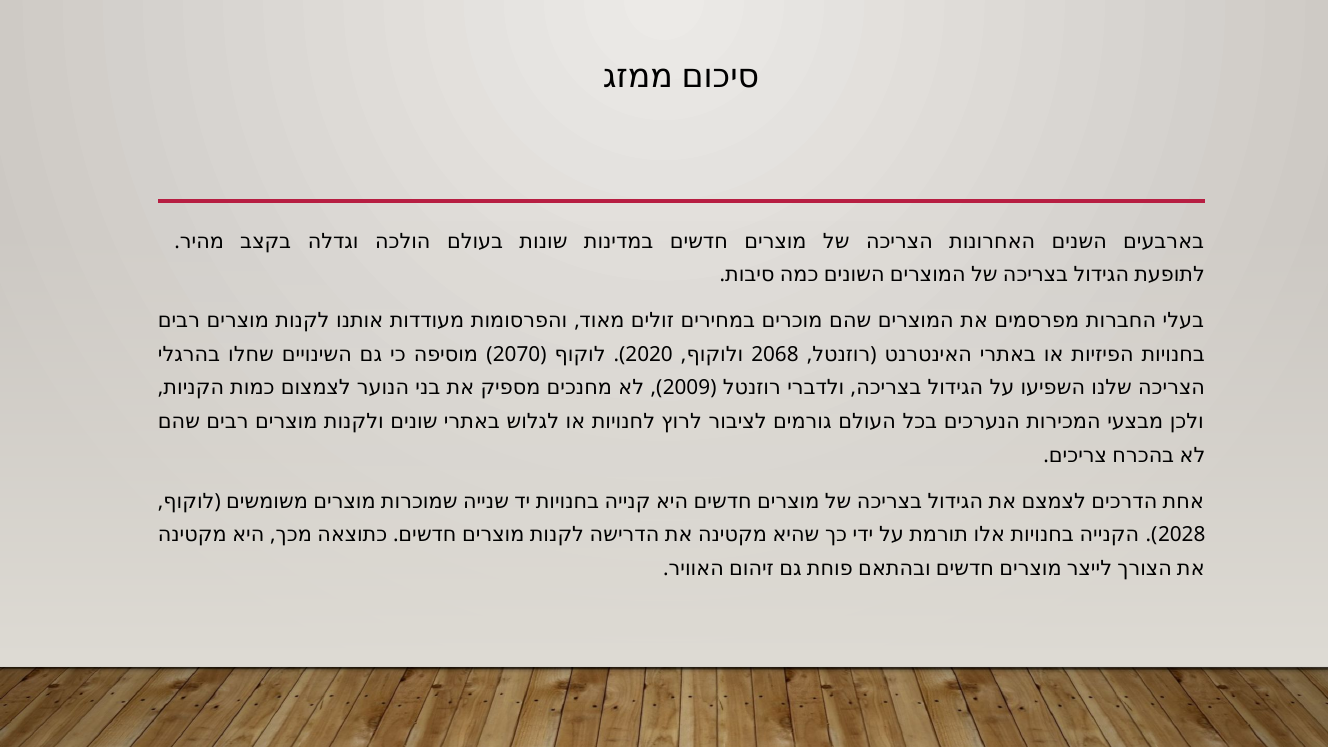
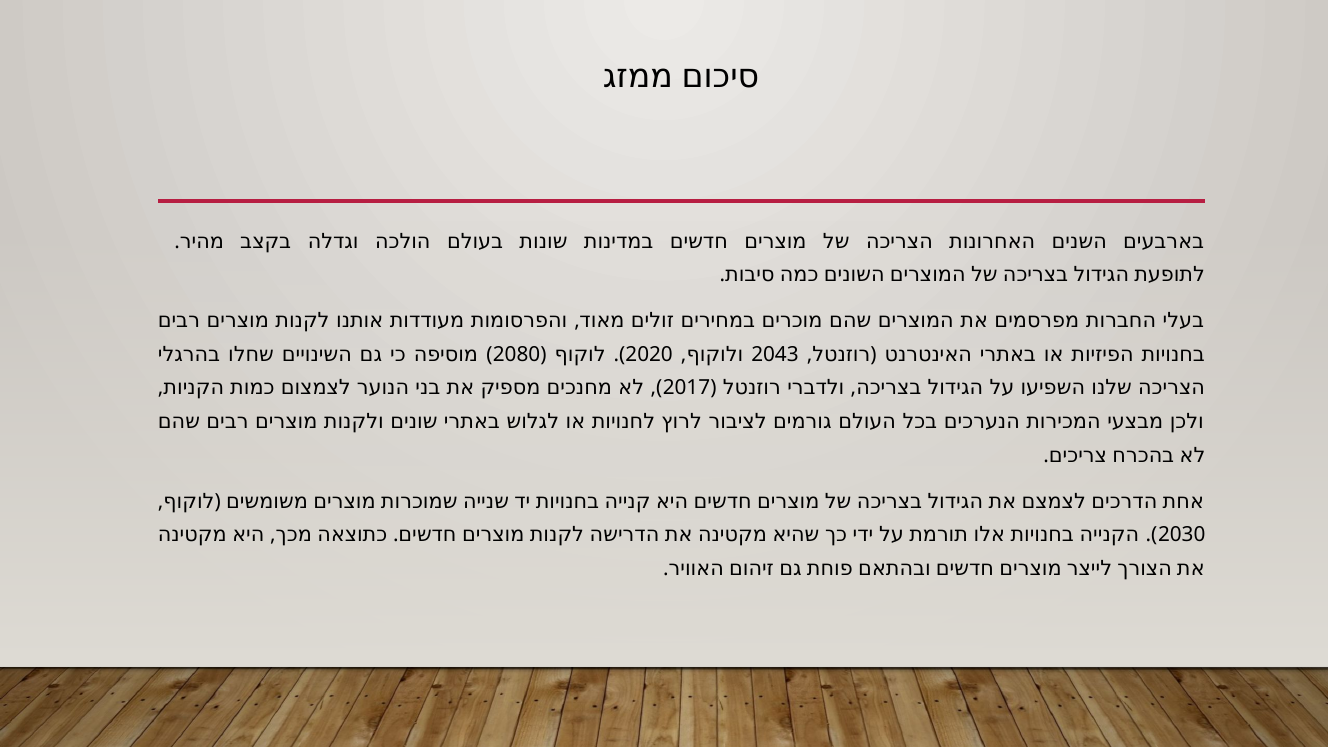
2070: 2070 -> 2080
2068: 2068 -> 2043
2009: 2009 -> 2017
2028: 2028 -> 2030
